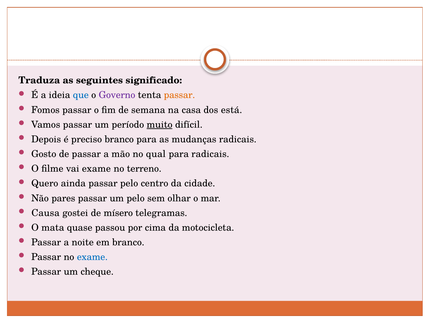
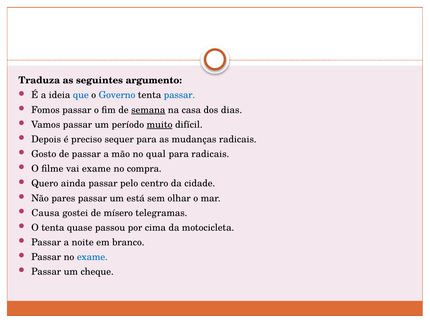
significado: significado -> argumento
Governo colour: purple -> blue
passar at (179, 95) colour: orange -> blue
semana underline: none -> present
está: está -> dias
preciso branco: branco -> sequer
terreno: terreno -> compra
um pelo: pelo -> está
O mata: mata -> tenta
